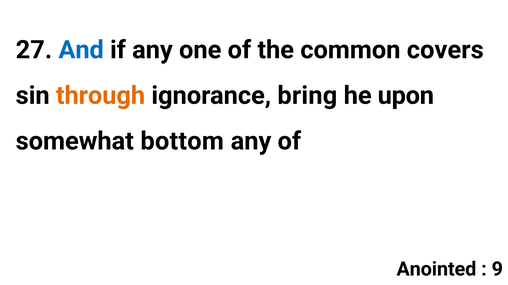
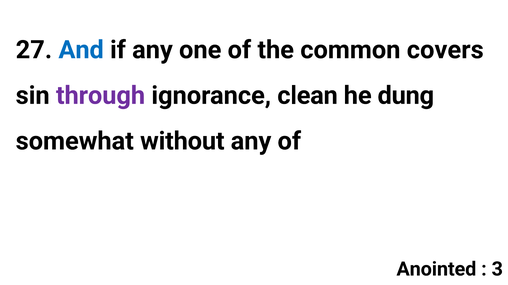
through colour: orange -> purple
bring: bring -> clean
upon: upon -> dung
bottom: bottom -> without
9: 9 -> 3
